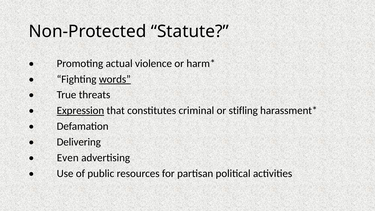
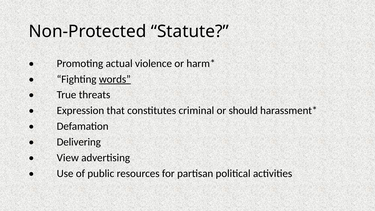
Expression underline: present -> none
stifling: stifling -> should
Even: Even -> View
